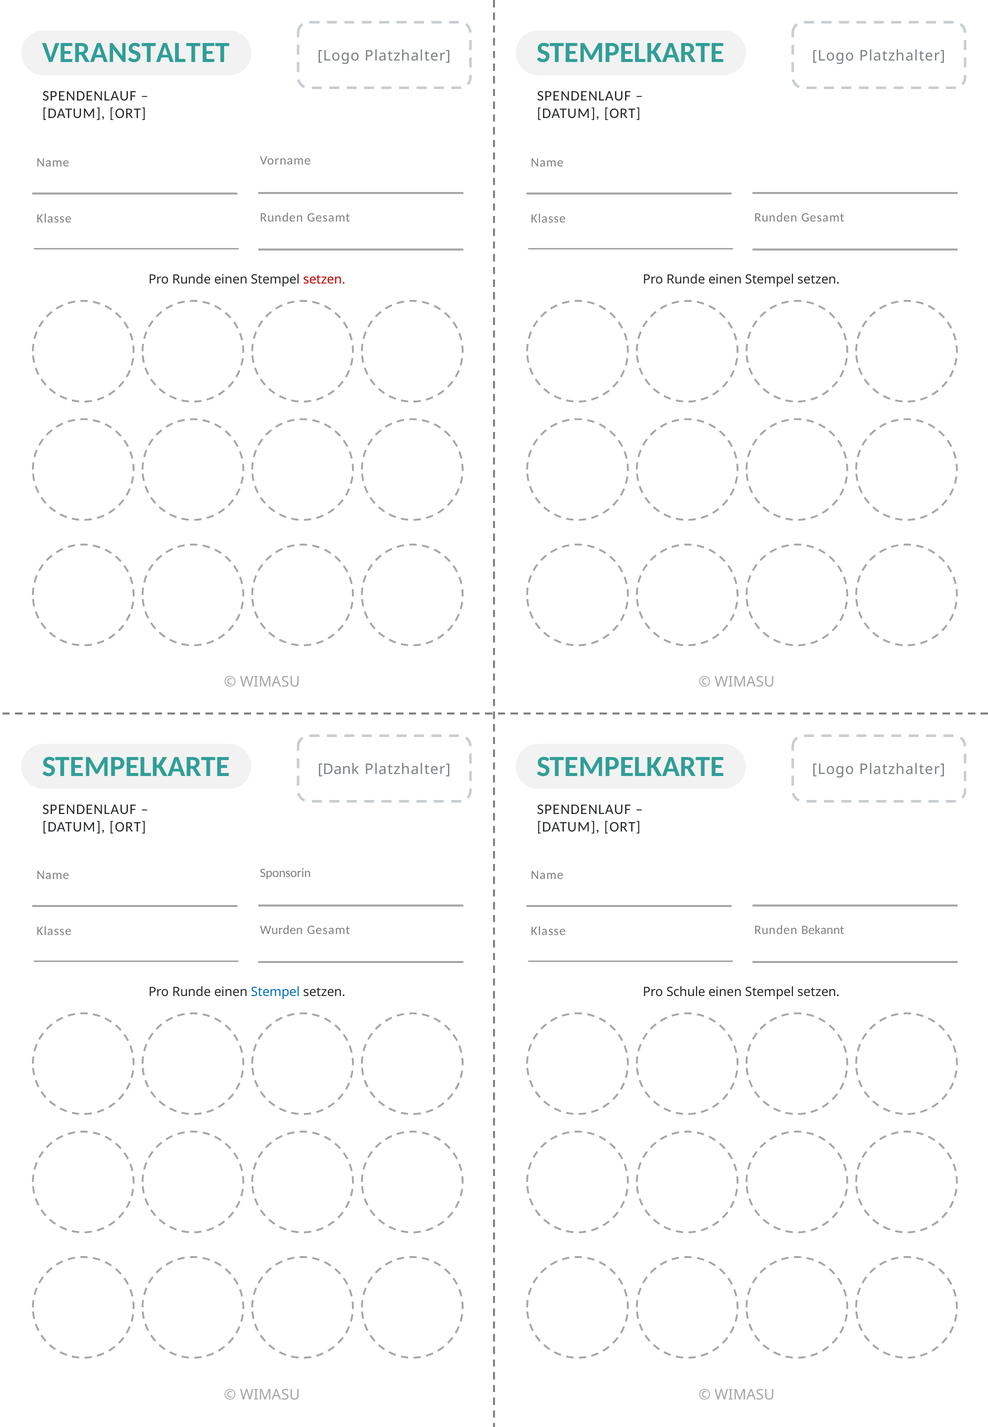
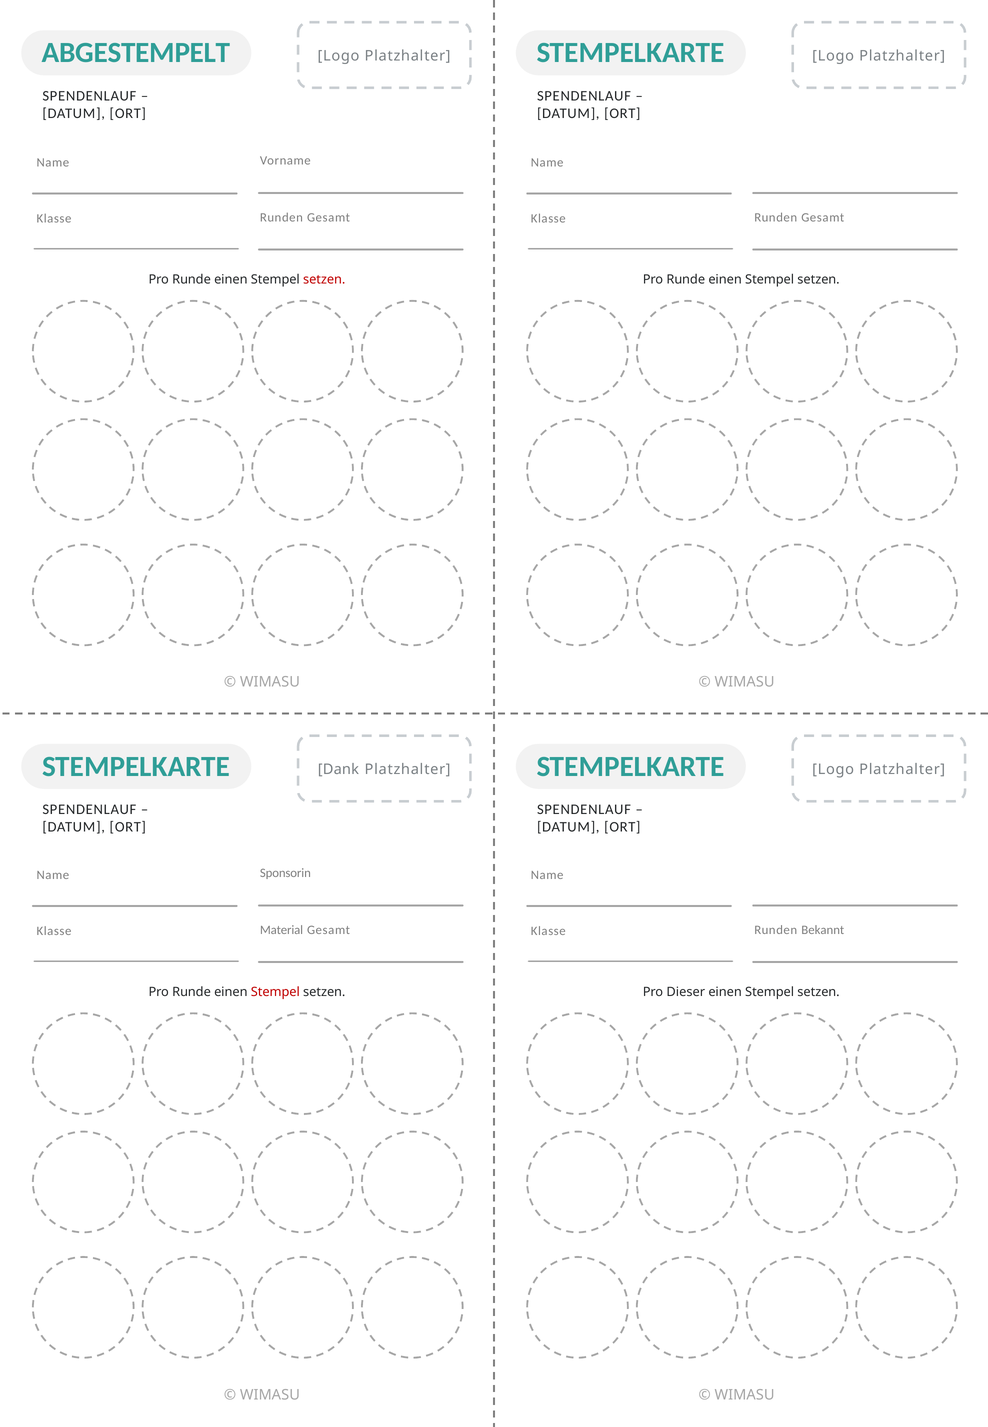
VERANSTALTET: VERANSTALTET -> ABGESTEMPELT
Wurden: Wurden -> Material
Stempel at (275, 992) colour: blue -> red
Schule: Schule -> Dieser
